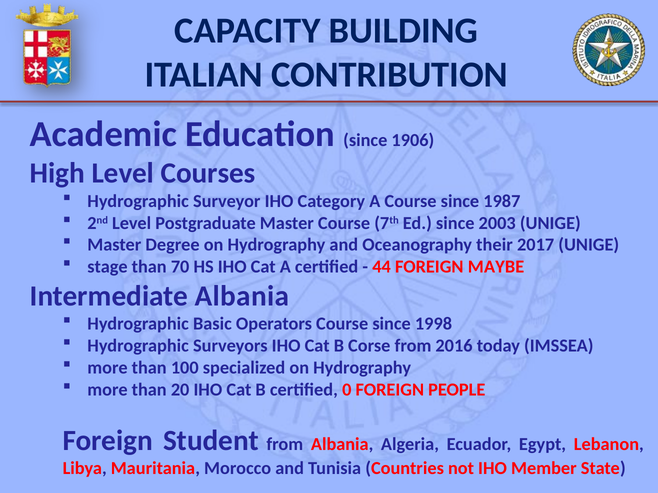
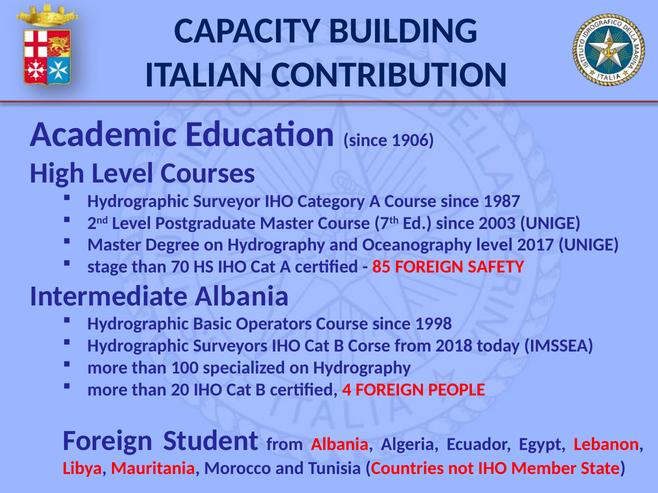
Oceanography their: their -> level
44: 44 -> 85
MAYBE: MAYBE -> SAFETY
2016: 2016 -> 2018
0: 0 -> 4
